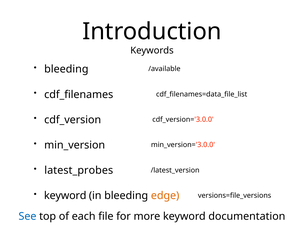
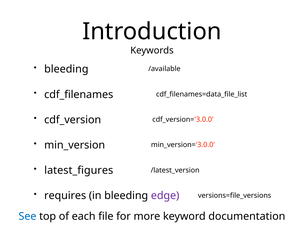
latest_probes: latest_probes -> latest_figures
keyword at (65, 196): keyword -> requires
edge colour: orange -> purple
